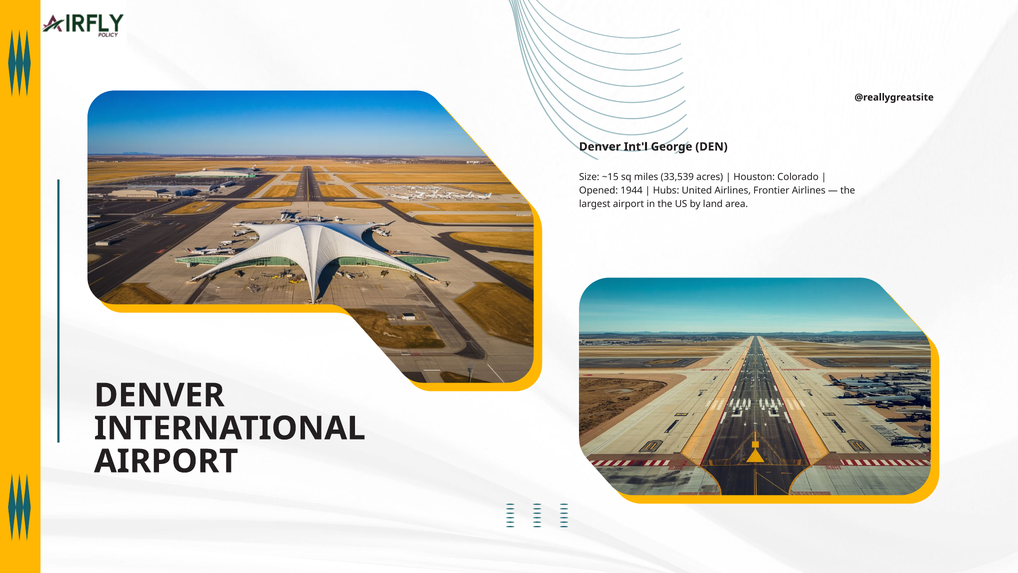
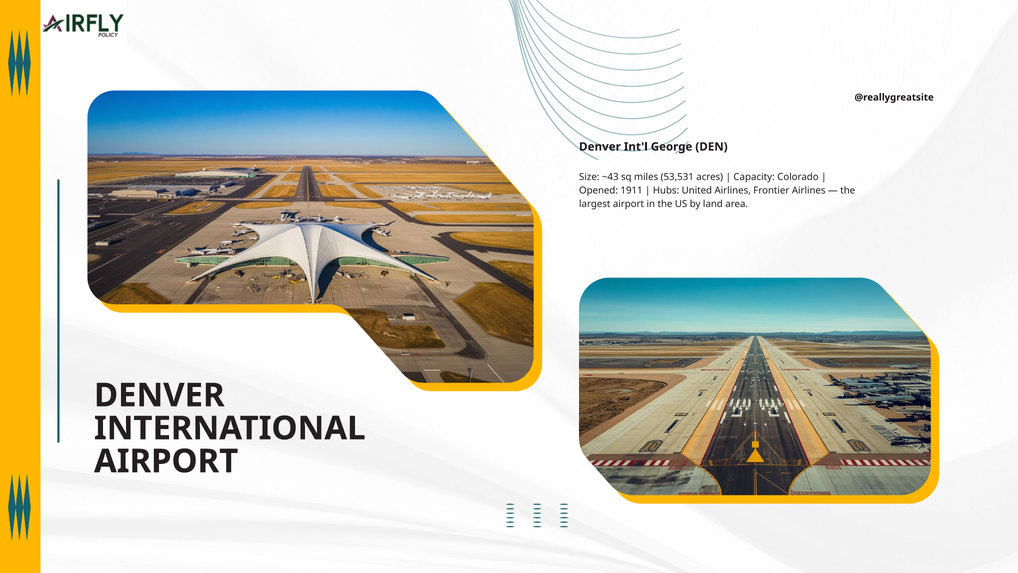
~15: ~15 -> ~43
33,539: 33,539 -> 53,531
Houston: Houston -> Capacity
1944: 1944 -> 1911
